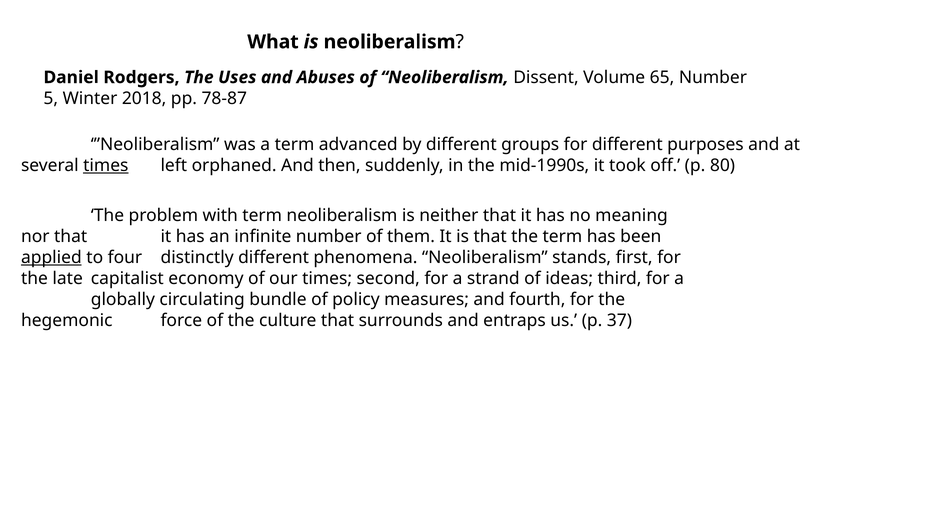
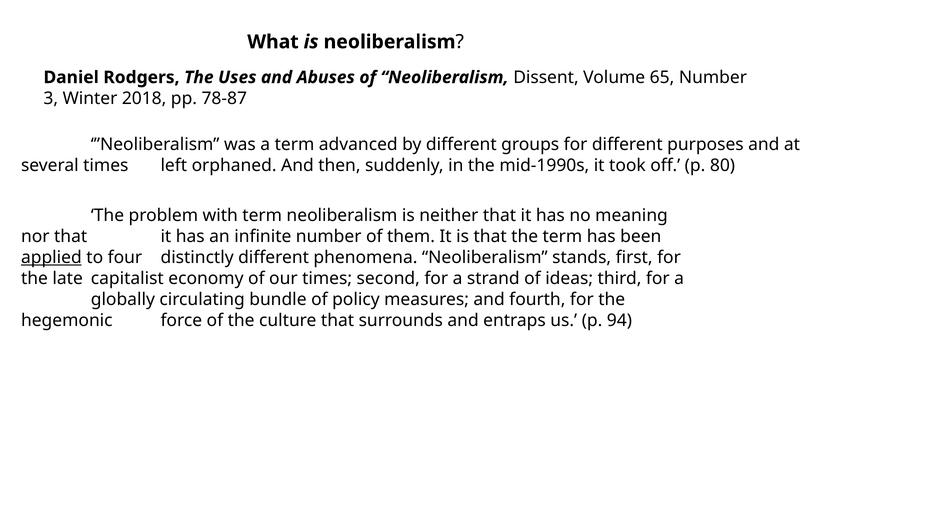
5: 5 -> 3
times at (106, 165) underline: present -> none
37: 37 -> 94
